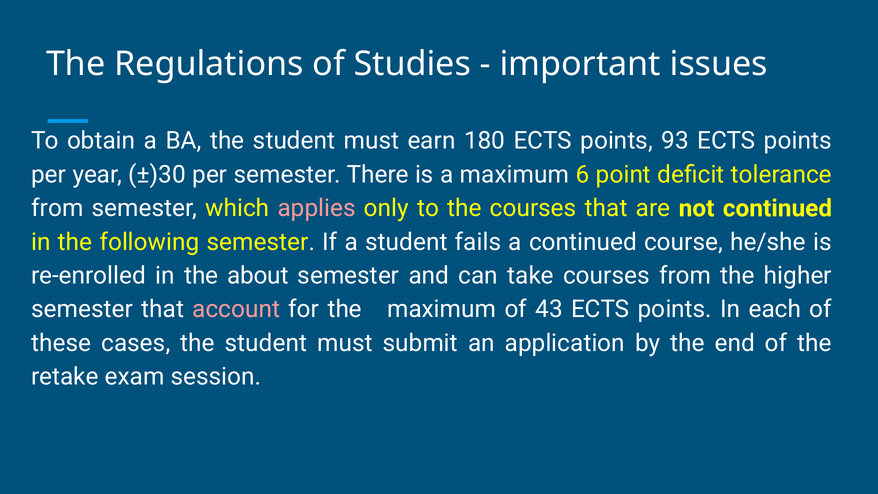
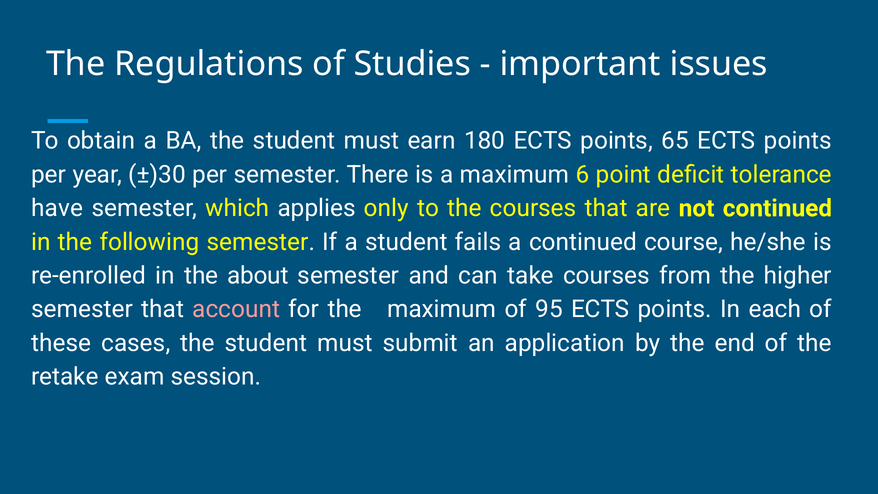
93: 93 -> 65
from at (57, 208): from -> have
applies colour: pink -> white
43: 43 -> 95
